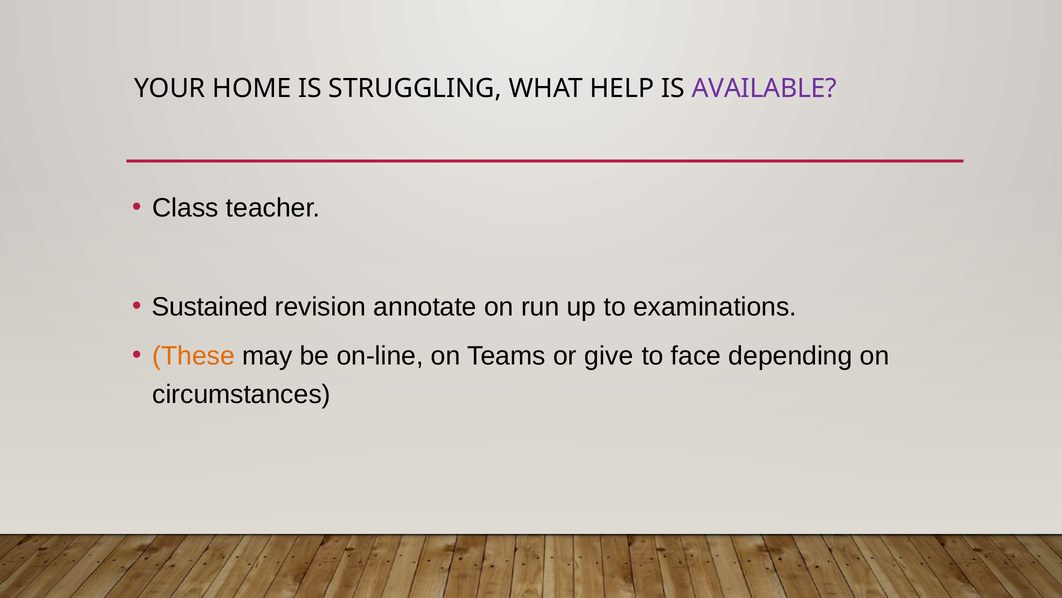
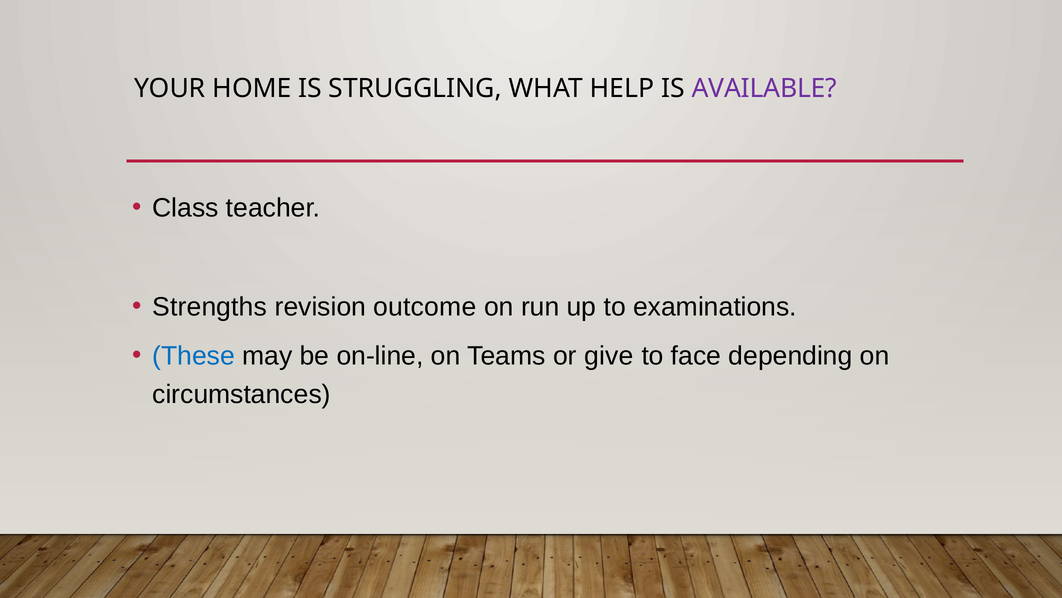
Sustained: Sustained -> Strengths
annotate: annotate -> outcome
These colour: orange -> blue
